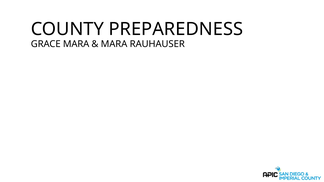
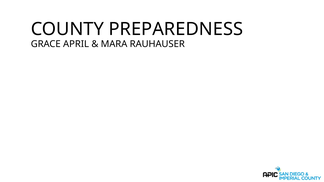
GRACE MARA: MARA -> APRIL
